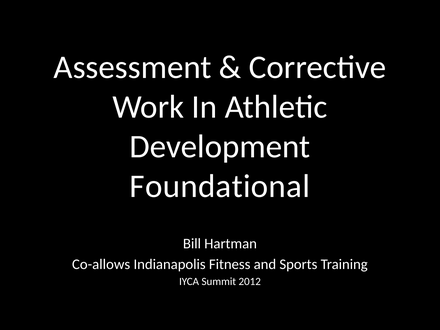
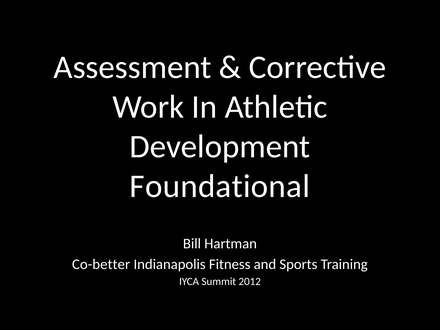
Co-allows: Co-allows -> Co-better
